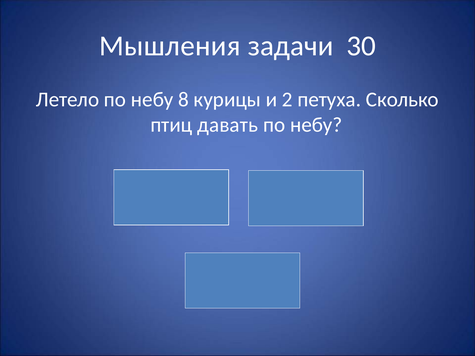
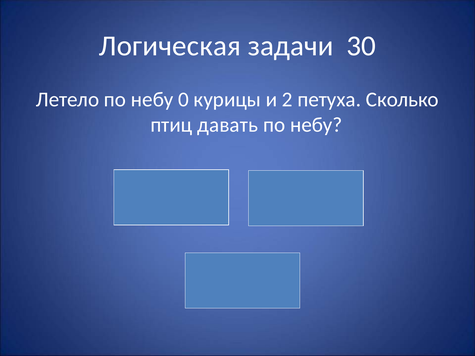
Мышления: Мышления -> Логическая
8: 8 -> 0
